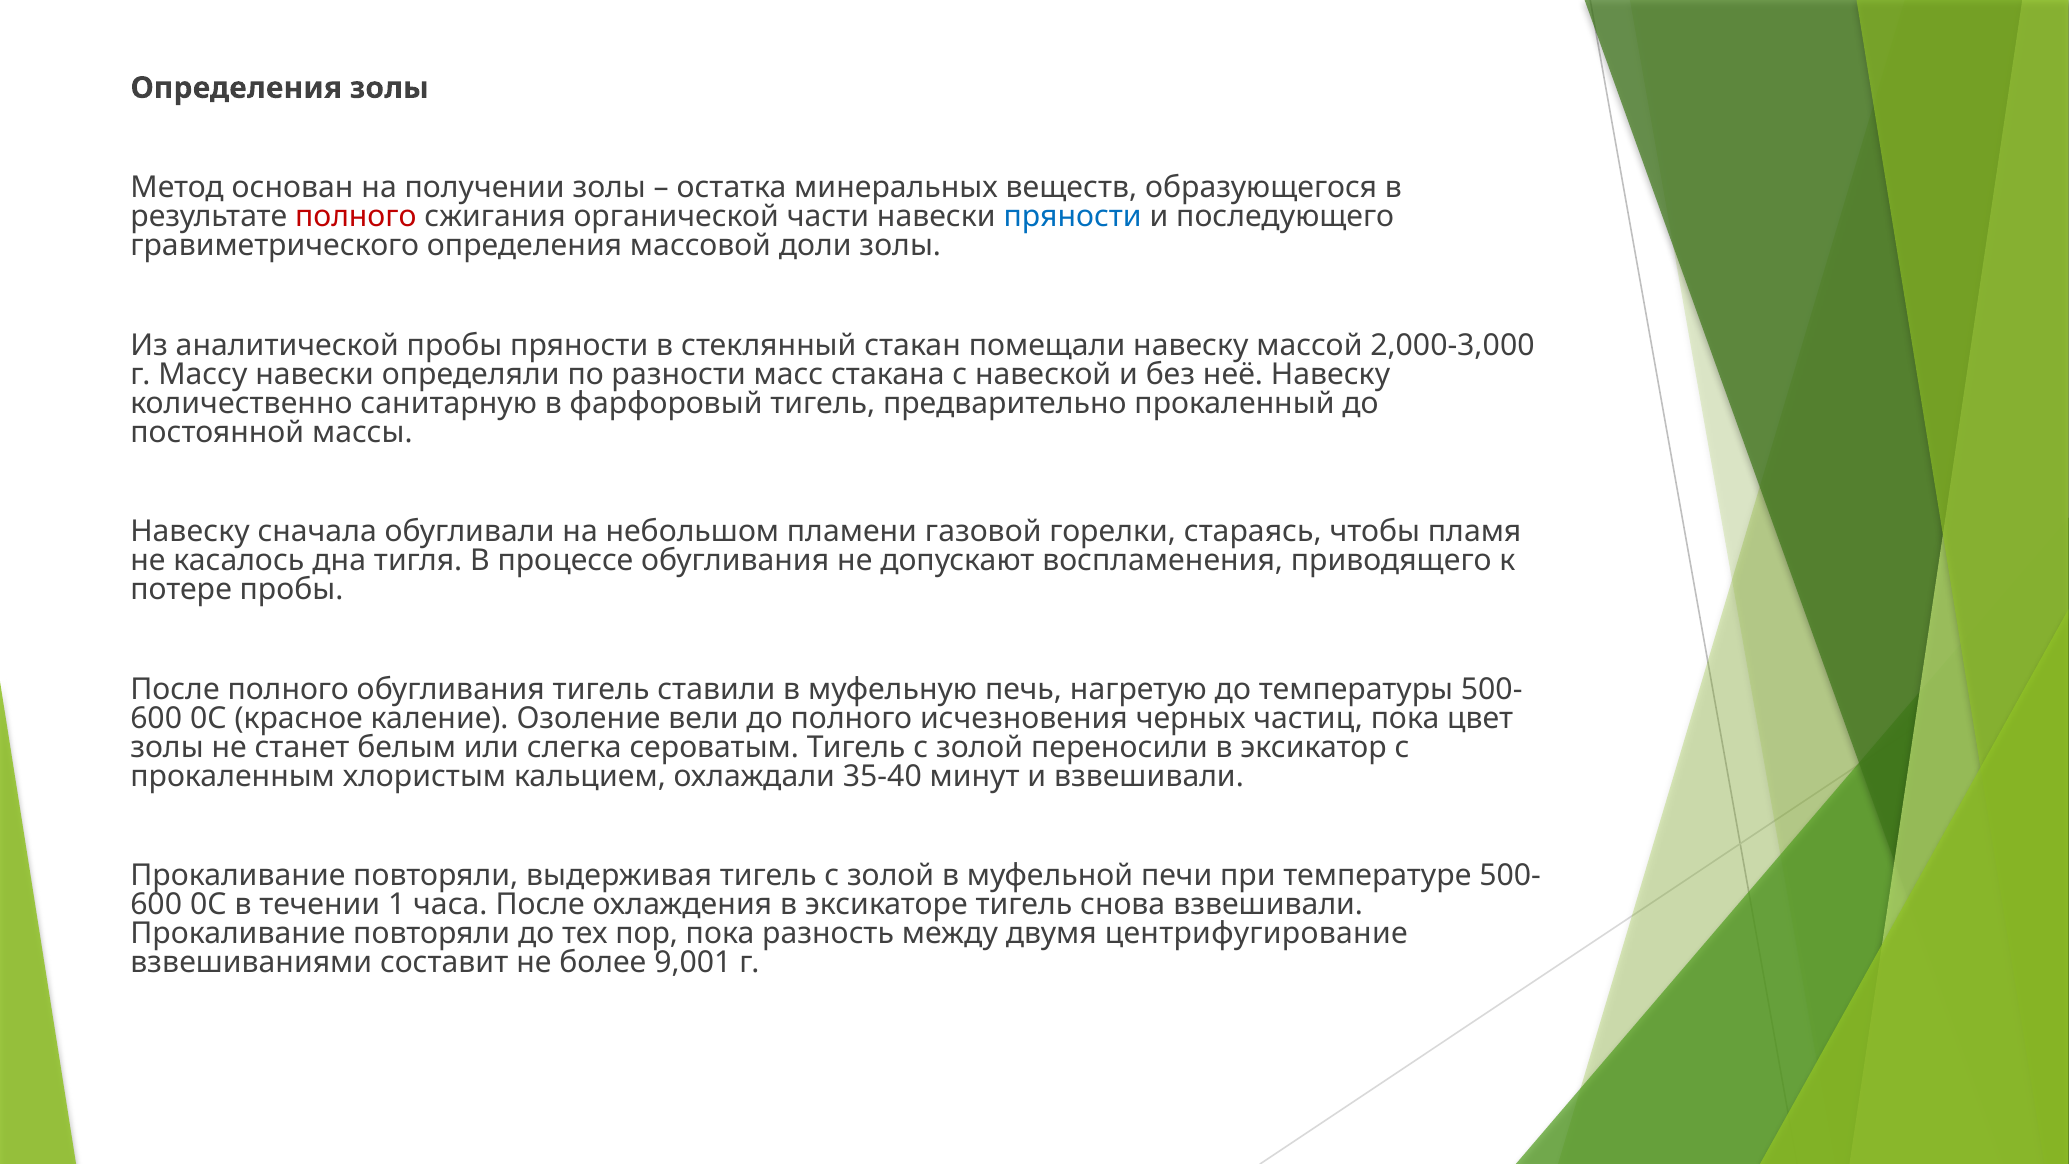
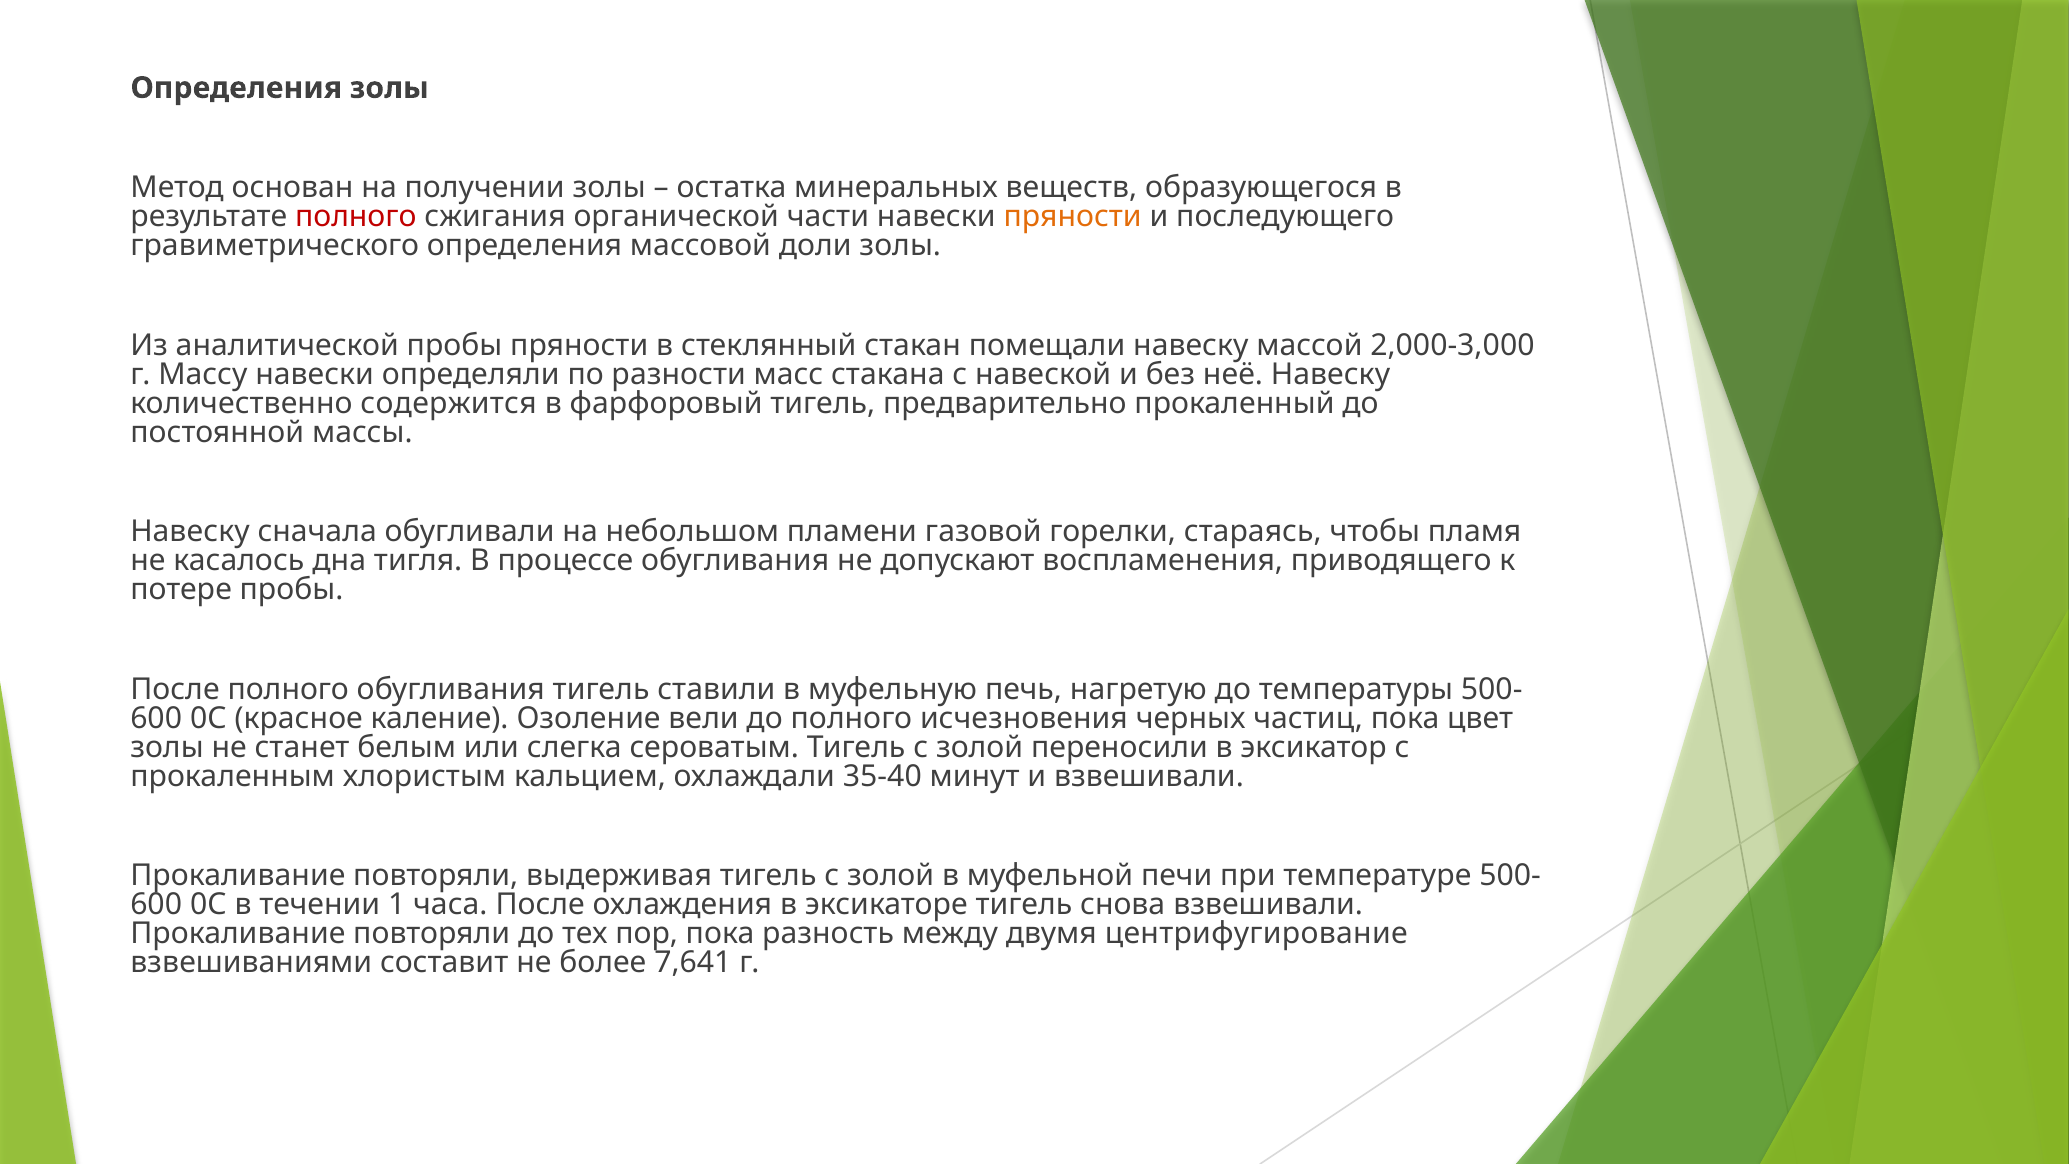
пряности at (1073, 217) colour: blue -> orange
санитарную: санитарную -> содержится
9,001: 9,001 -> 7,641
